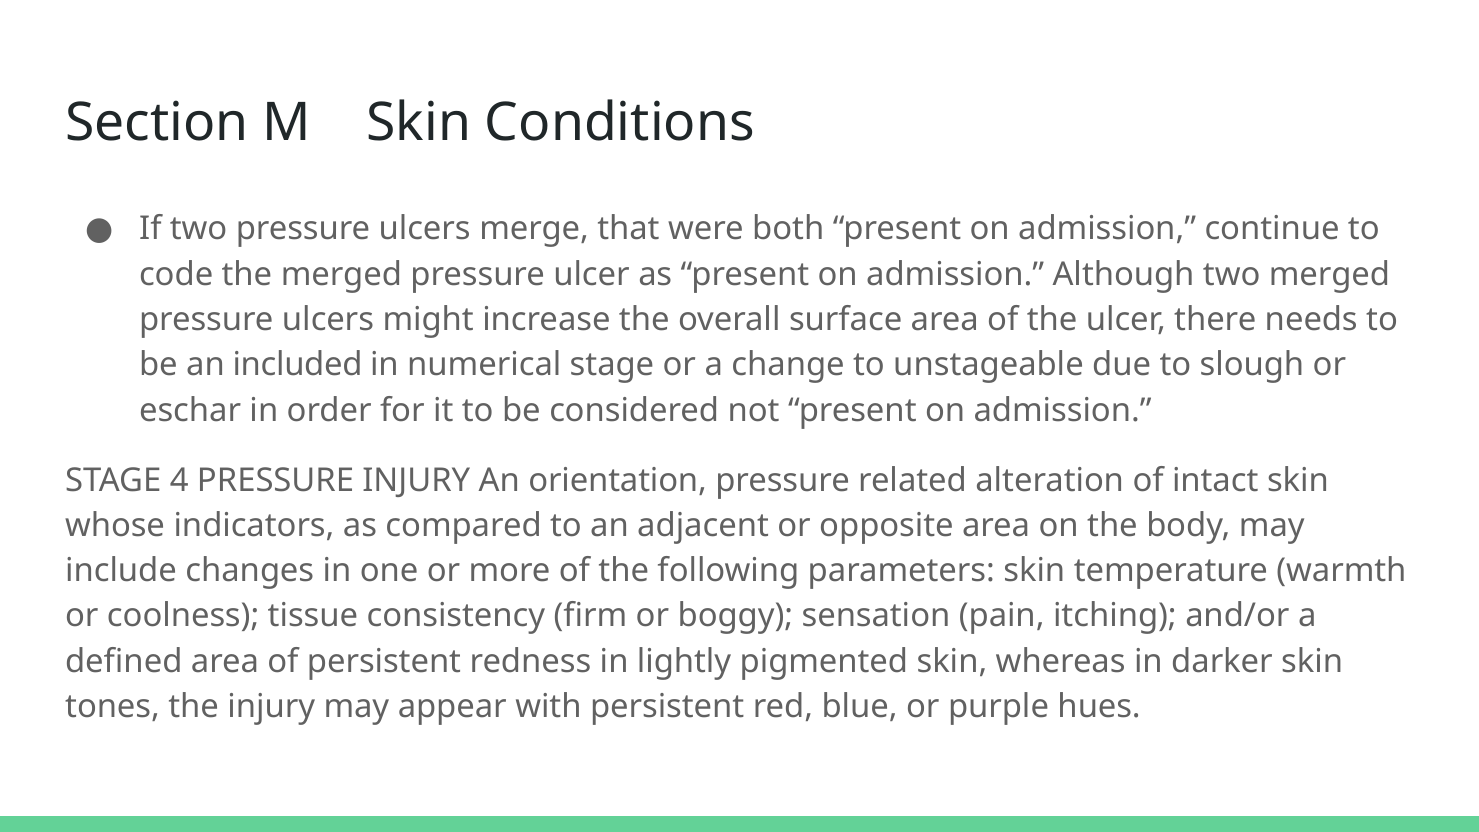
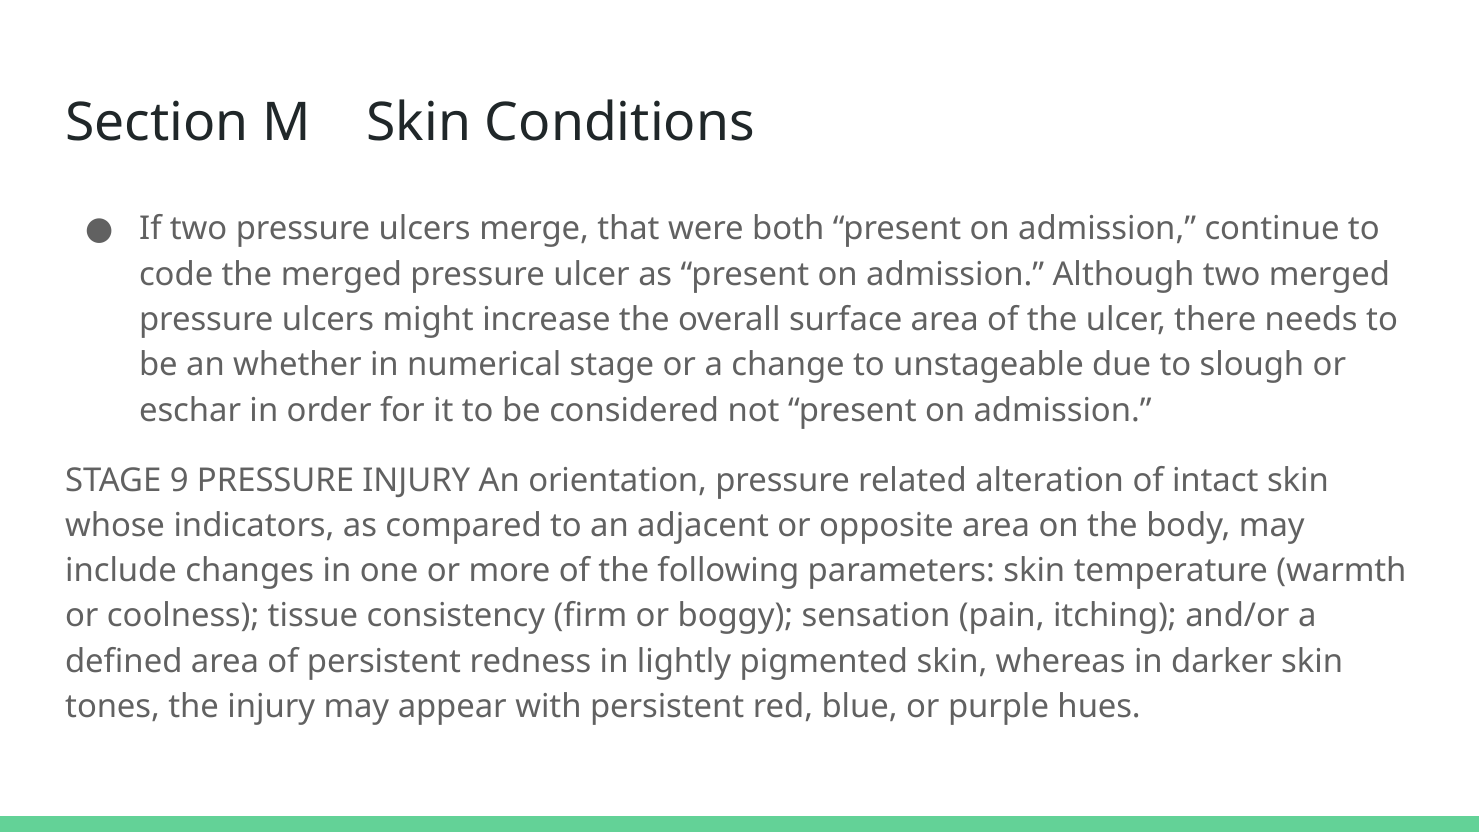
included: included -> whether
4: 4 -> 9
